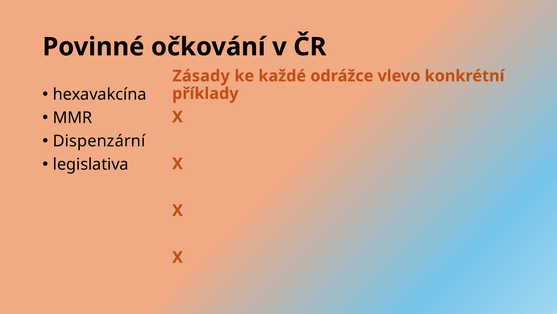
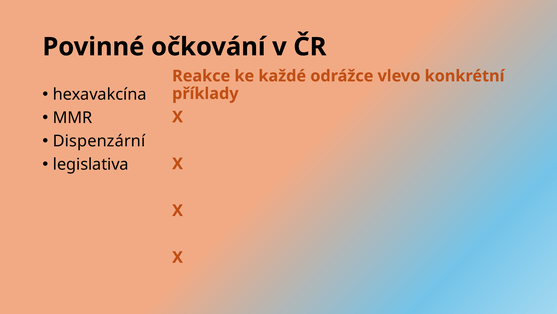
Zásady: Zásady -> Reakce
